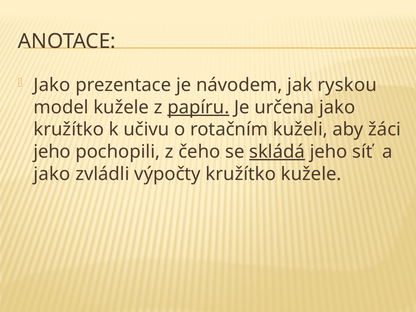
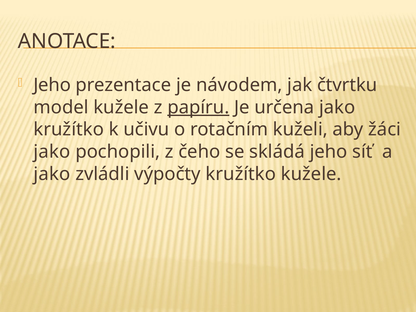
Jako at (52, 85): Jako -> Jeho
ryskou: ryskou -> čtvrtku
jeho at (52, 152): jeho -> jako
skládá underline: present -> none
